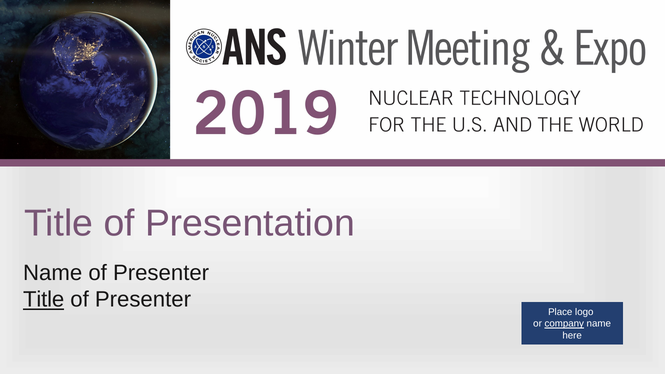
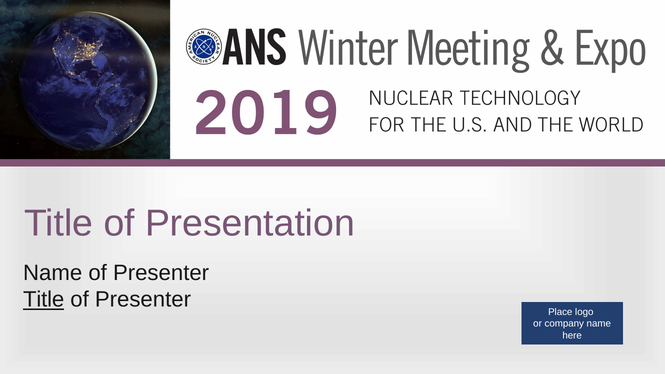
company underline: present -> none
